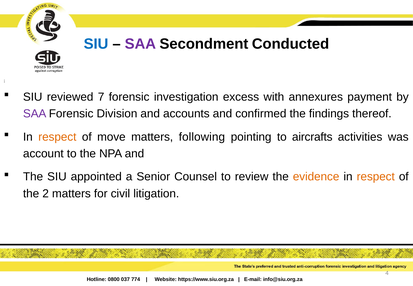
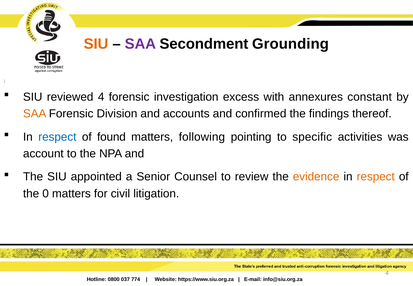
SIU at (96, 44) colour: blue -> orange
Conducted: Conducted -> Grounding
reviewed 7: 7 -> 4
payment: payment -> constant
SAA at (35, 114) colour: purple -> orange
respect at (57, 137) colour: orange -> blue
move: move -> found
aircrafts: aircrafts -> specific
2: 2 -> 0
